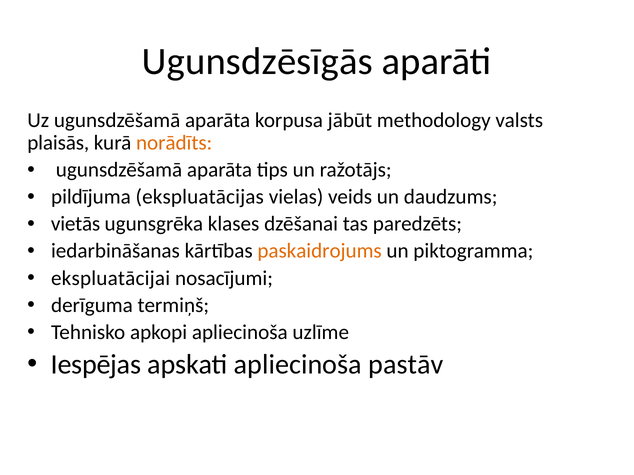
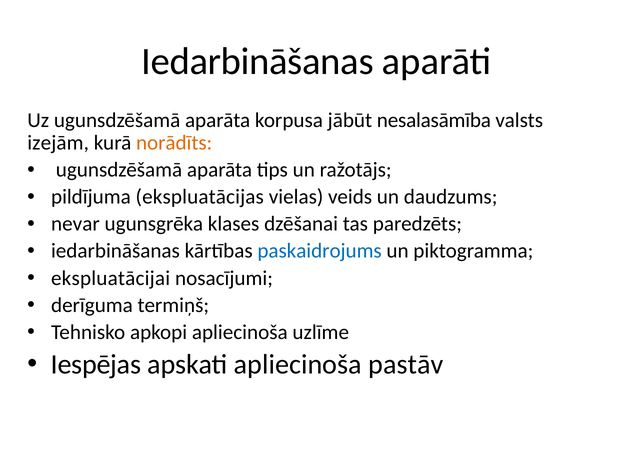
Ugunsdzēsīgās at (257, 61): Ugunsdzēsīgās -> Iedarbināšanas
methodology: methodology -> nesalasāmība
plaisās: plaisās -> izejām
vietās: vietās -> nevar
paskaidrojums colour: orange -> blue
